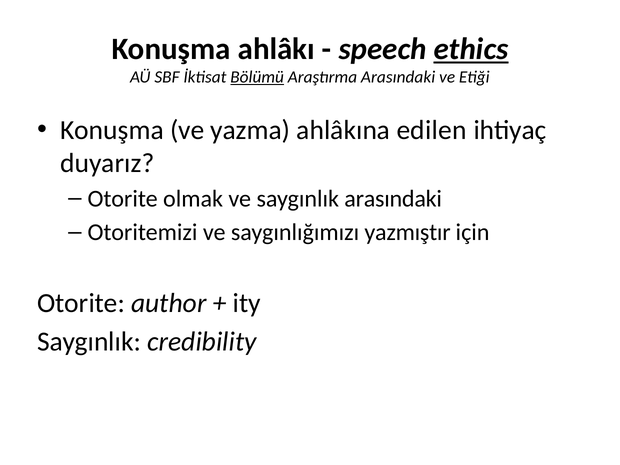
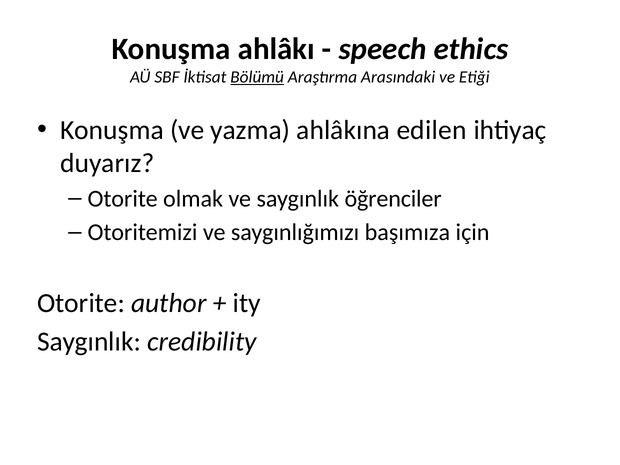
ethics underline: present -> none
saygınlık arasındaki: arasındaki -> öğrenciler
yazmıştır: yazmıştır -> başımıza
